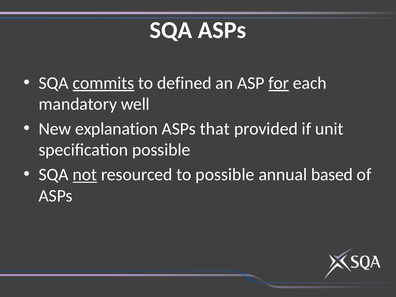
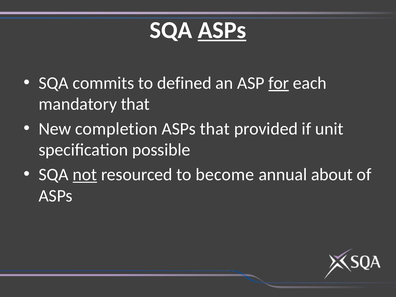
ASPs at (222, 30) underline: none -> present
commits underline: present -> none
mandatory well: well -> that
explanation: explanation -> completion
to possible: possible -> become
based: based -> about
